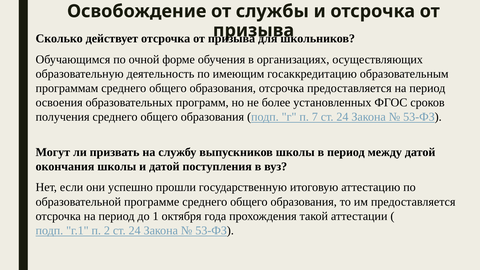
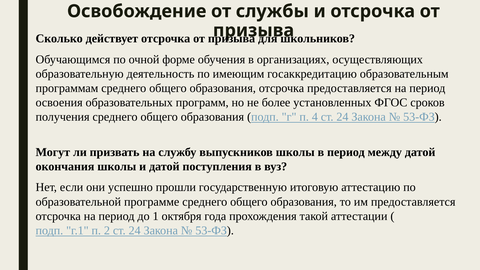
7: 7 -> 4
